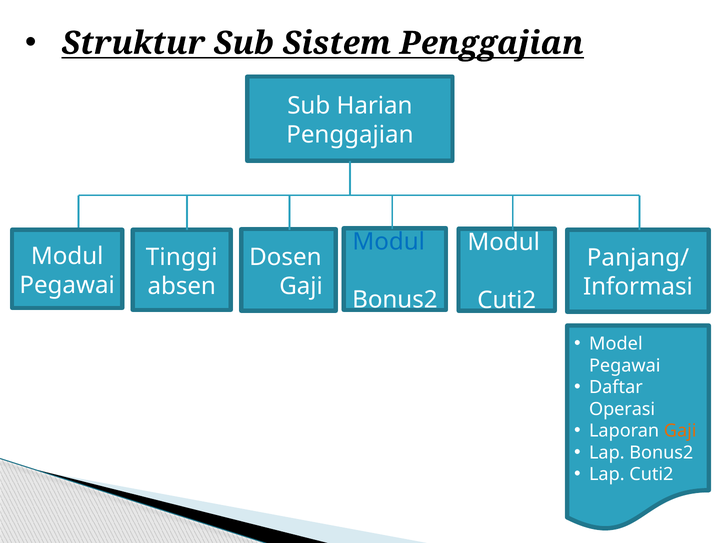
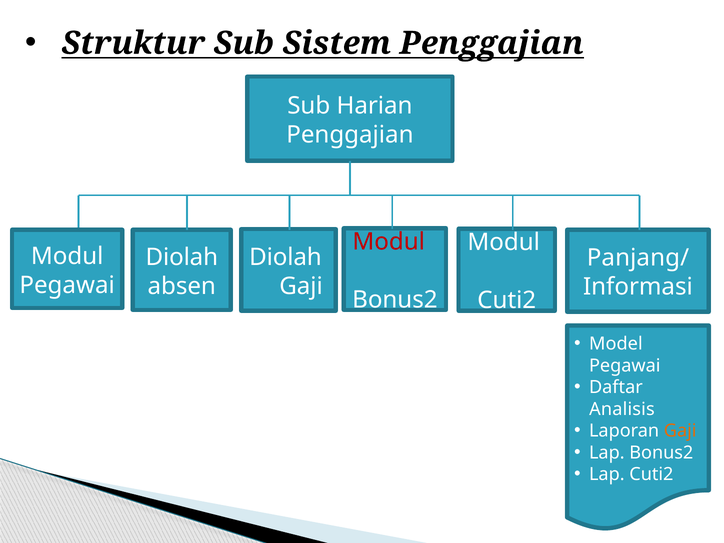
Modul at (389, 242) colour: blue -> red
Tinggi at (182, 257): Tinggi -> Diolah
Dosen at (285, 257): Dosen -> Diolah
Operasi: Operasi -> Analisis
